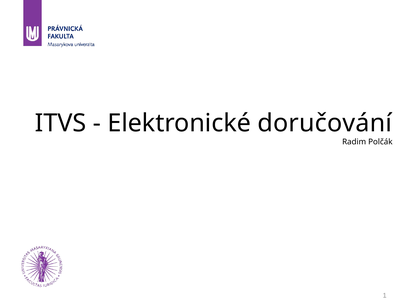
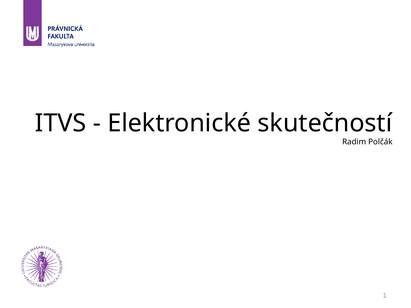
doručování: doručování -> skutečností
